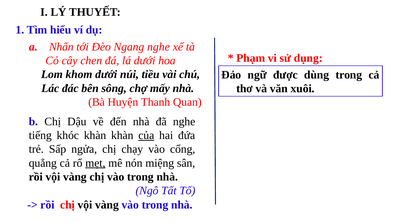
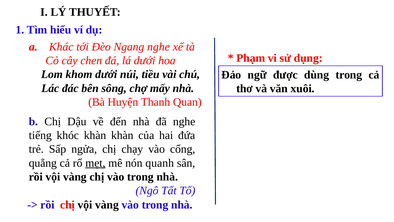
Nhấn: Nhấn -> Khác
của underline: present -> none
miệng: miệng -> quanh
